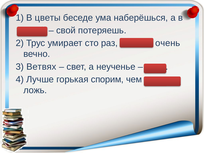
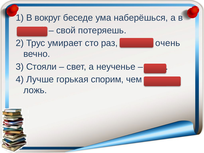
цветы: цветы -> вокруг
Ветвях: Ветвях -> Стояли
